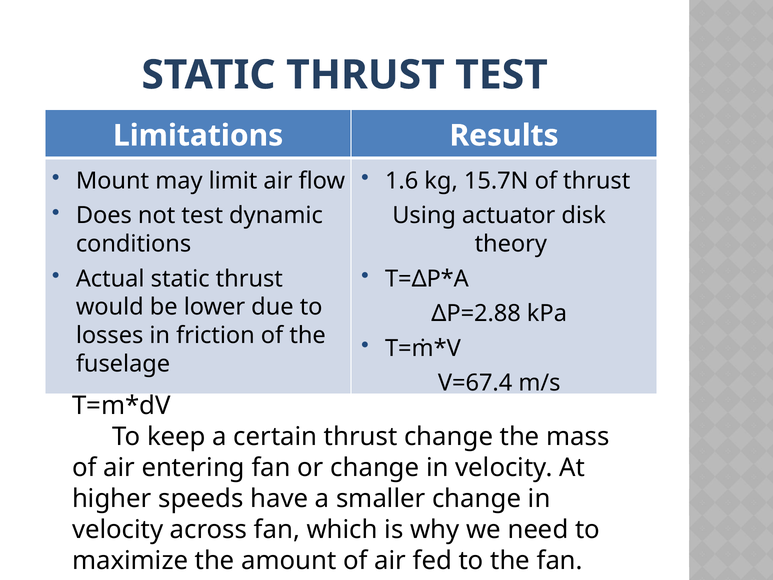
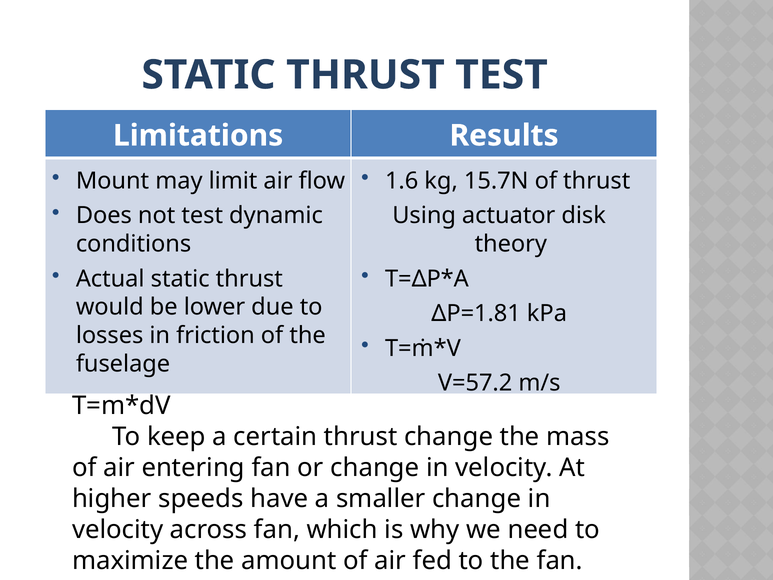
ΔP=2.88: ΔP=2.88 -> ΔP=1.81
V=67.4: V=67.4 -> V=57.2
